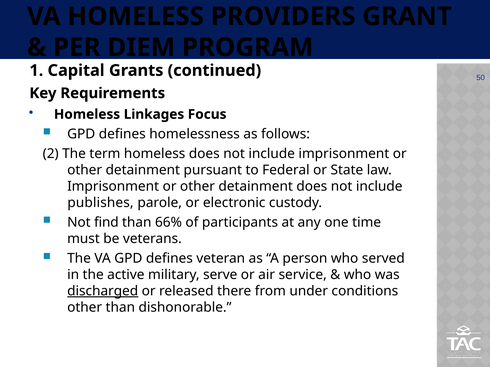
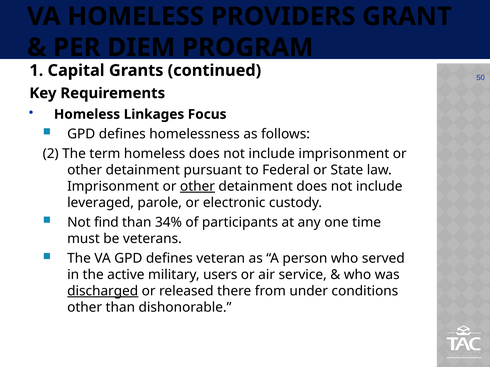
other at (197, 187) underline: none -> present
publishes: publishes -> leveraged
66%: 66% -> 34%
serve: serve -> users
